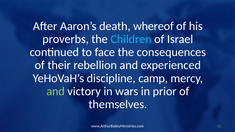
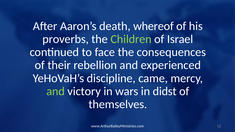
Children colour: light blue -> light green
camp: camp -> came
prior: prior -> didst
